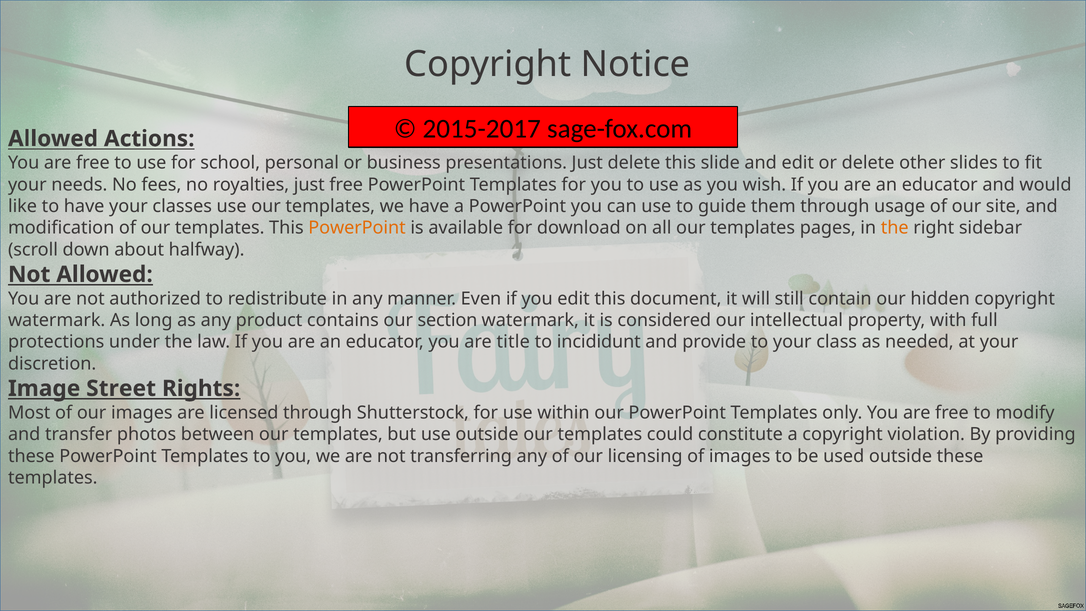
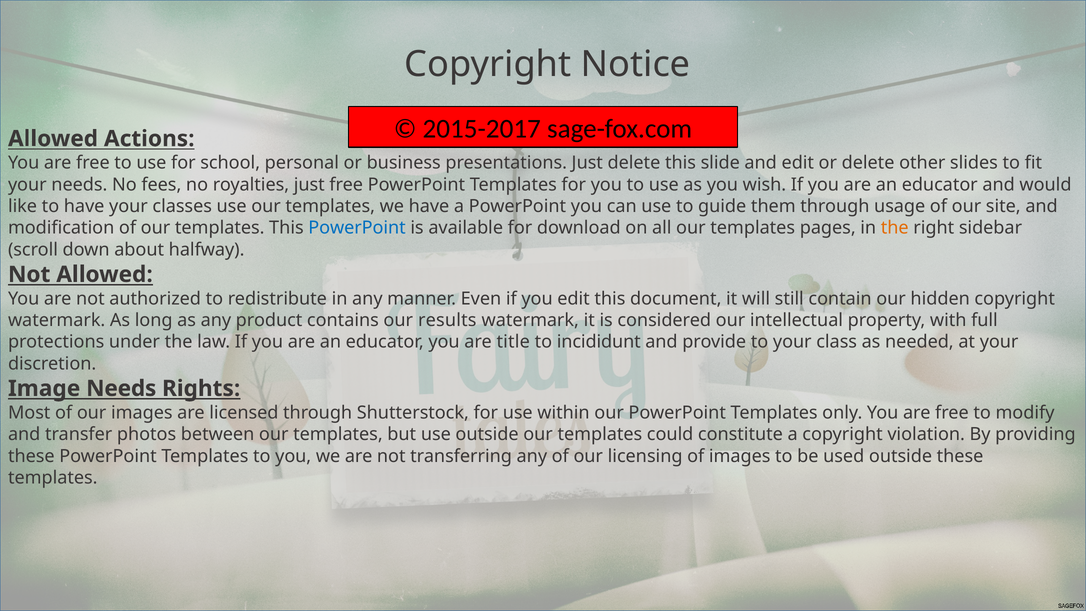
PowerPoint at (357, 228) colour: orange -> blue
section: section -> results
Image Street: Street -> Needs
